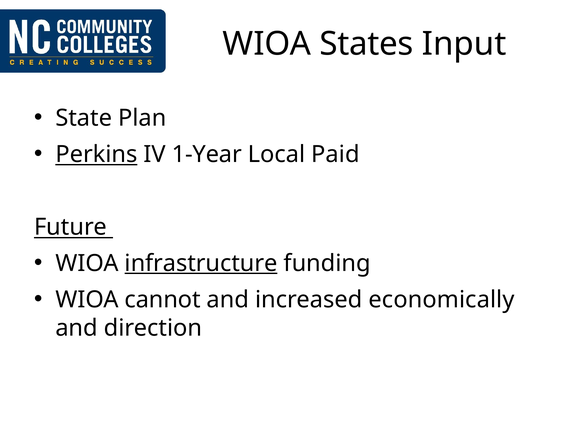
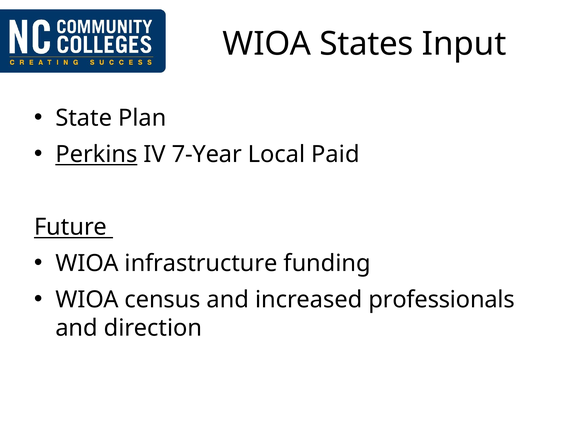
1-Year: 1-Year -> 7-Year
infrastructure underline: present -> none
cannot: cannot -> census
economically: economically -> professionals
